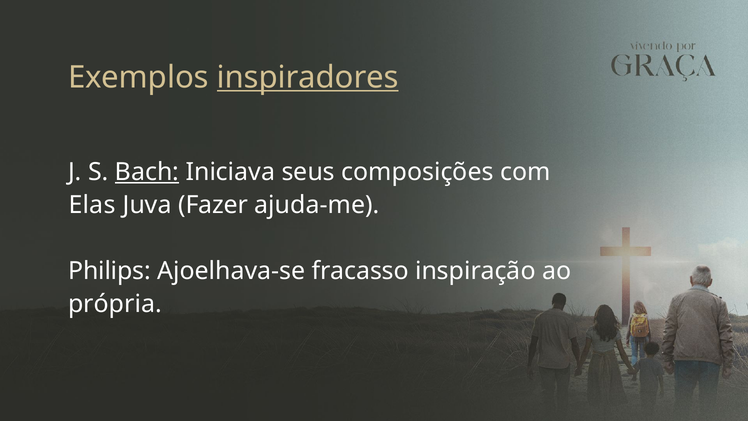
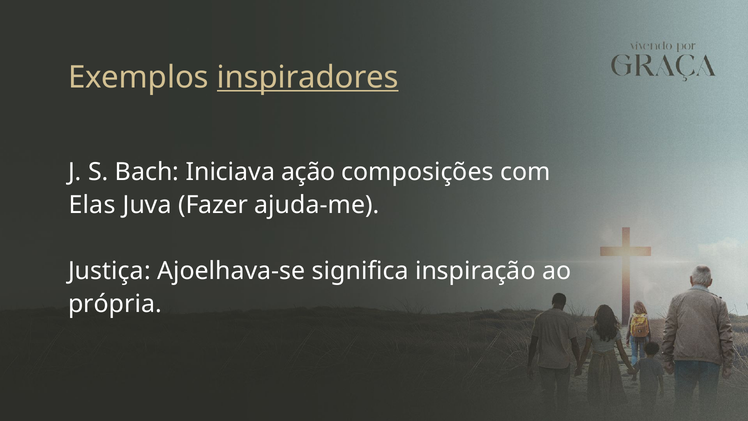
Bach underline: present -> none
seus: seus -> ação
Philips: Philips -> Justiça
fracasso: fracasso -> significa
